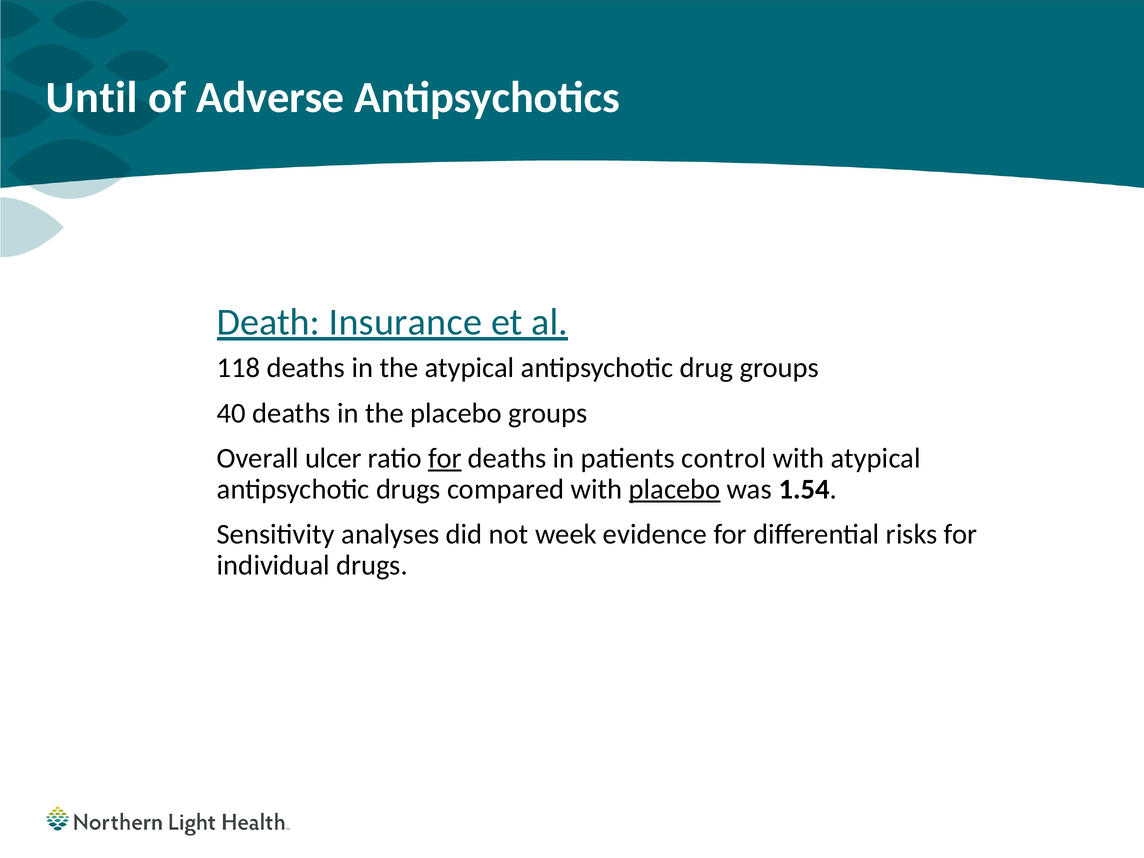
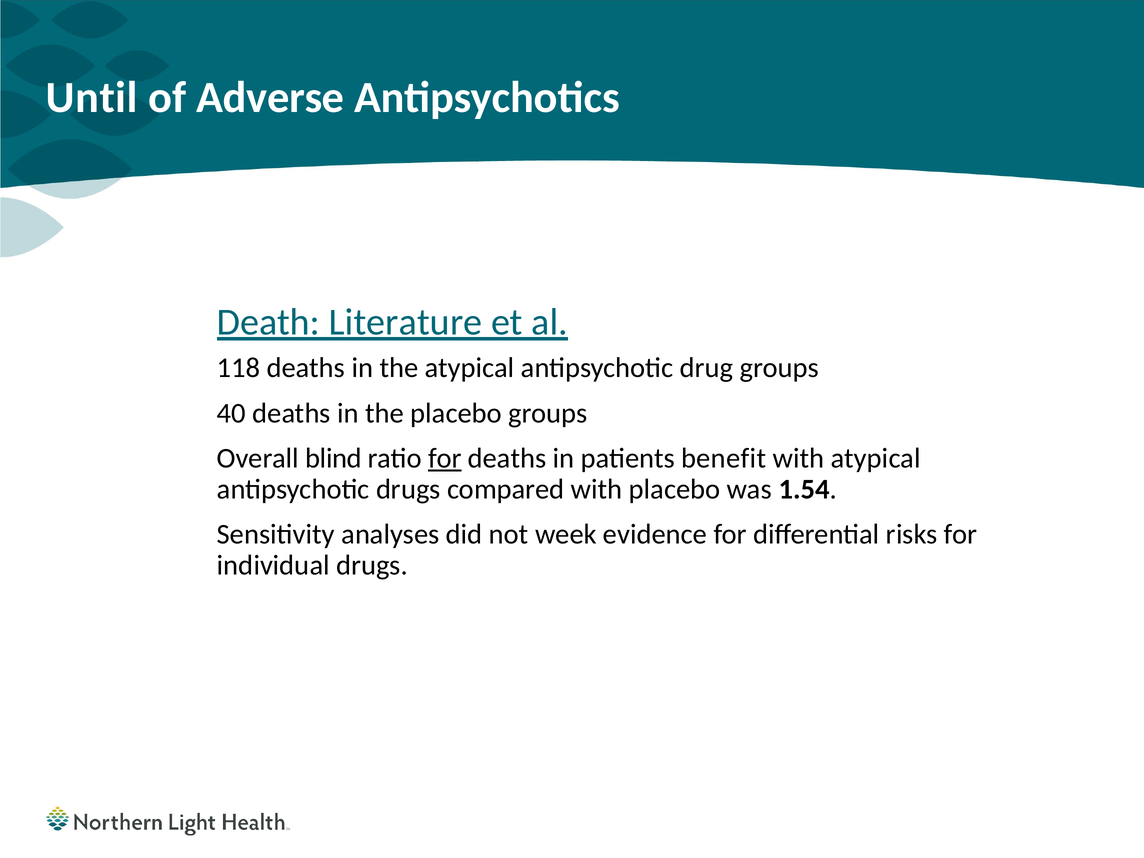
Insurance: Insurance -> Literature
ulcer: ulcer -> blind
control: control -> benefit
placebo at (675, 489) underline: present -> none
